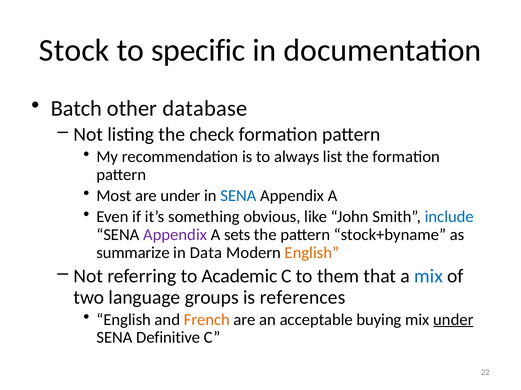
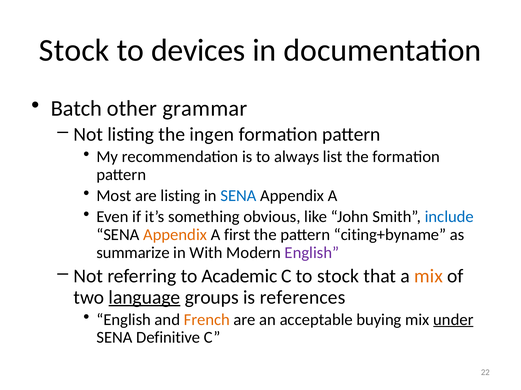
specific: specific -> devices
database: database -> grammar
check: check -> ingen
are under: under -> listing
Appendix at (175, 235) colour: purple -> orange
sets: sets -> first
stock+byname: stock+byname -> citing+byname
Data: Data -> With
English at (312, 253) colour: orange -> purple
to them: them -> stock
mix at (429, 277) colour: blue -> orange
language underline: none -> present
